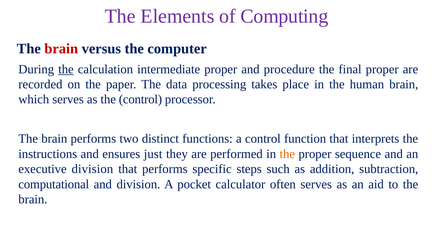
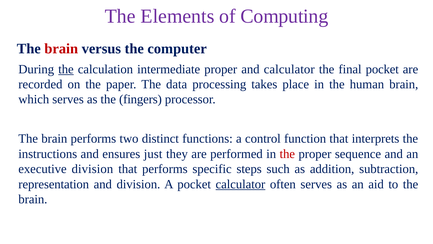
and procedure: procedure -> calculator
final proper: proper -> pocket
the control: control -> fingers
the at (287, 154) colour: orange -> red
computational: computational -> representation
calculator at (240, 184) underline: none -> present
